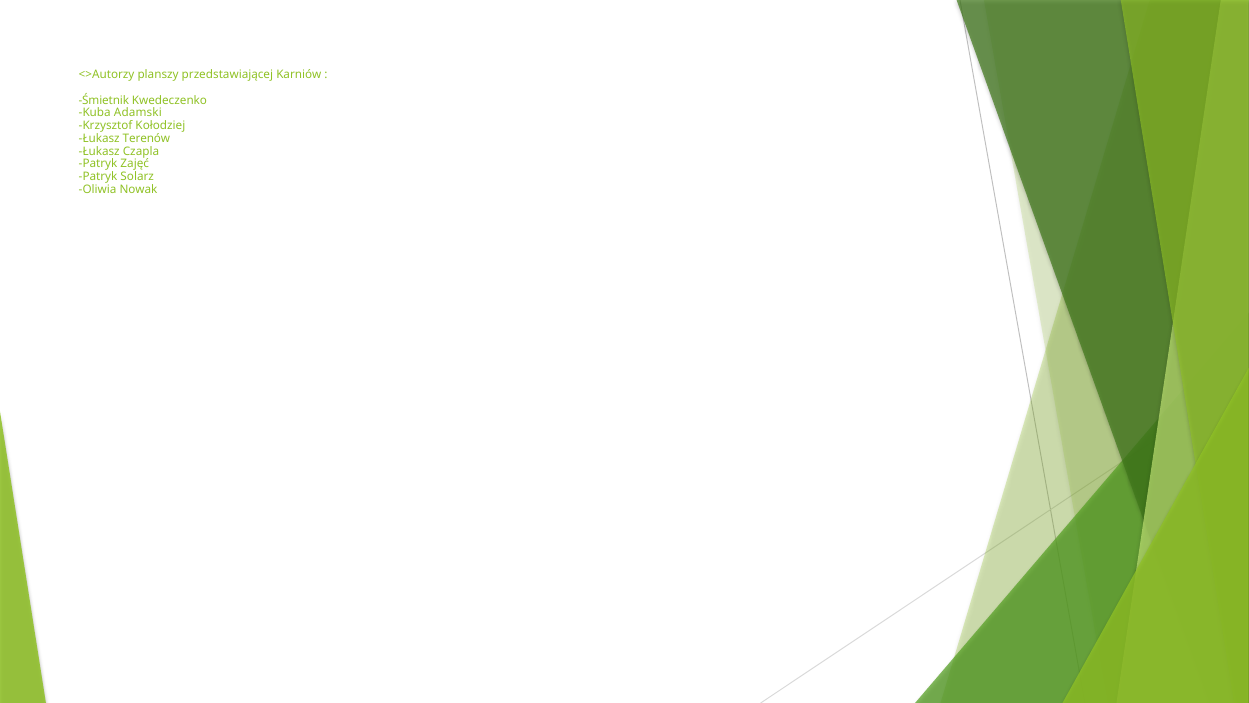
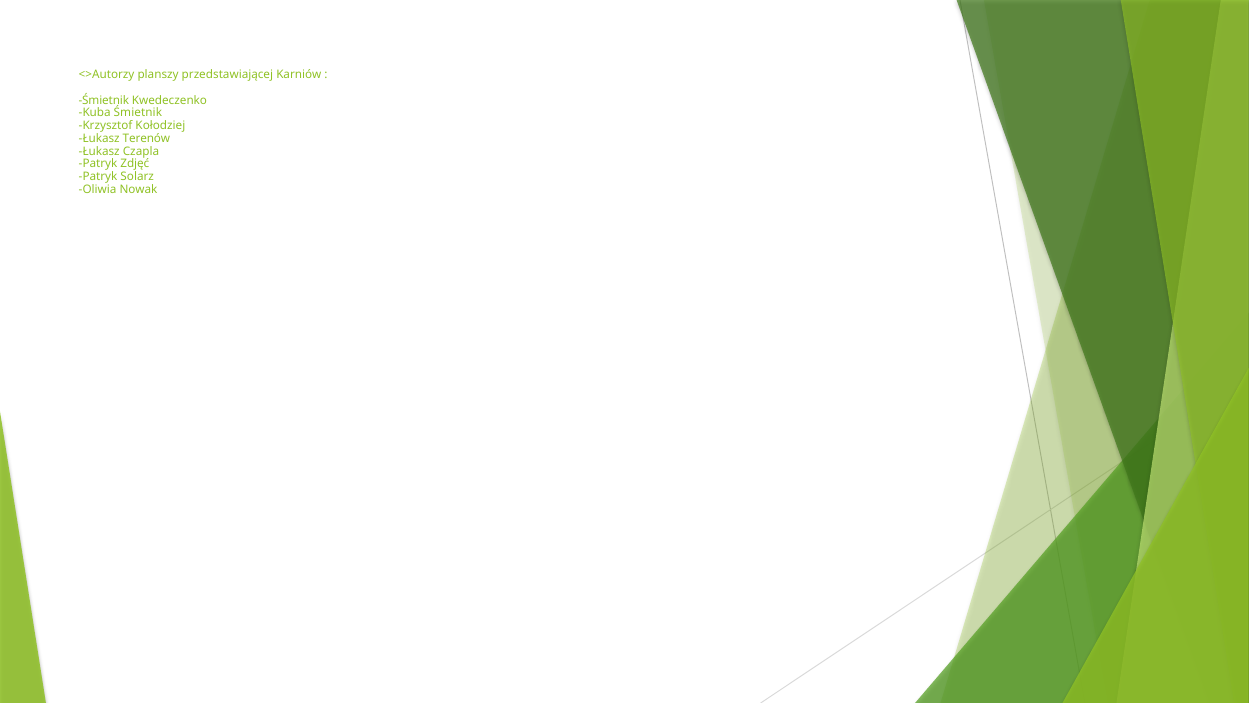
Kuba Adamski: Adamski -> Śmietnik
Zajęć: Zajęć -> Zdjęć
